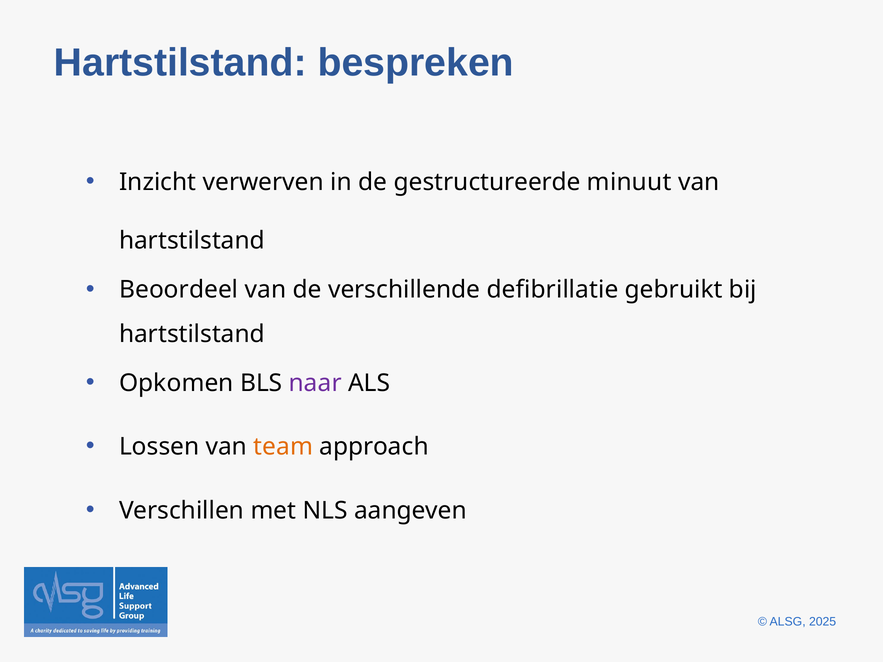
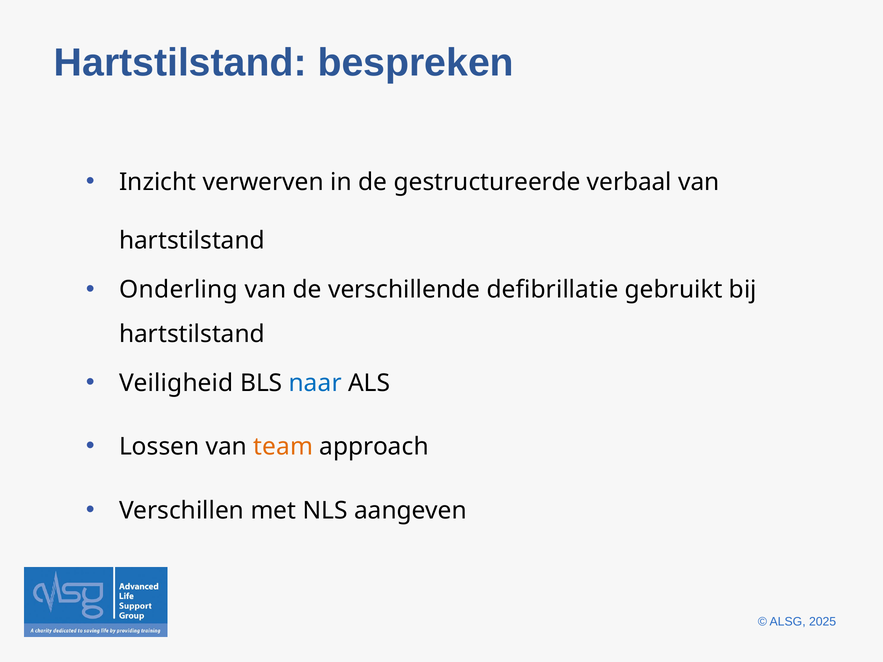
minuut: minuut -> verbaal
Beoordeel: Beoordeel -> Onderling
Opkomen: Opkomen -> Veiligheid
naar colour: purple -> blue
